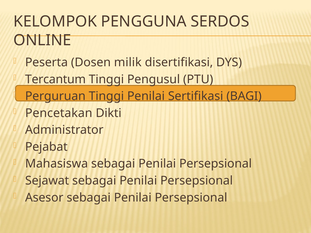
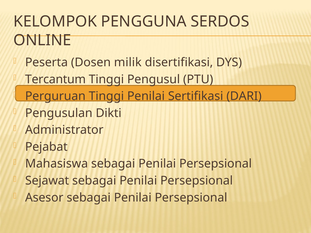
BAGI: BAGI -> DARI
Pencetakan: Pencetakan -> Pengusulan
